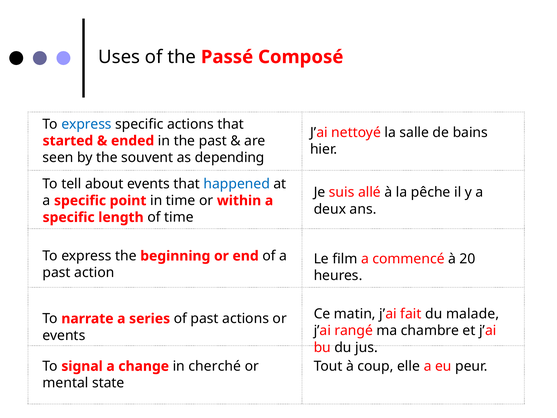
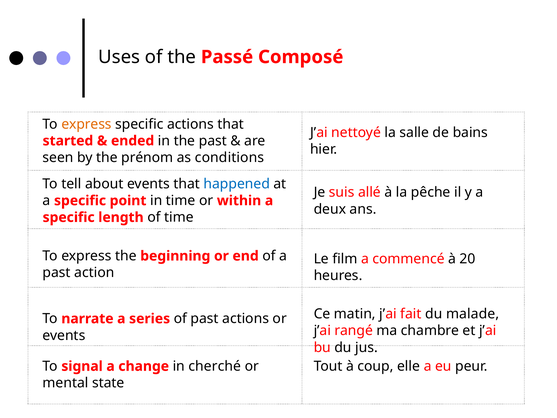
express at (86, 124) colour: blue -> orange
souvent: souvent -> prénom
depending: depending -> conditions
